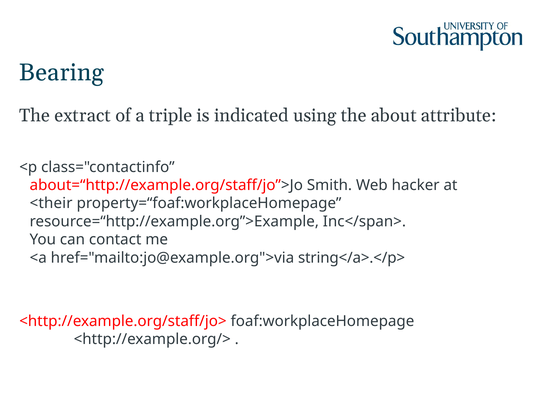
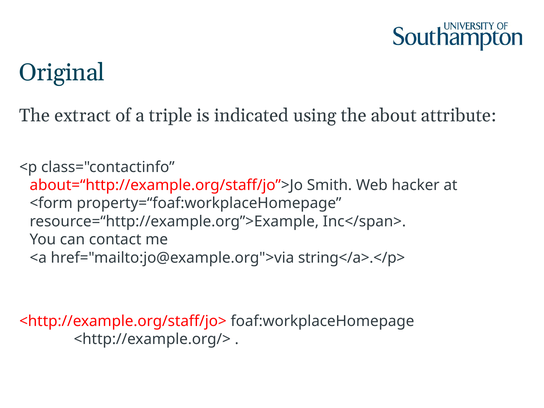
Bearing: Bearing -> Original
<their: <their -> <form
